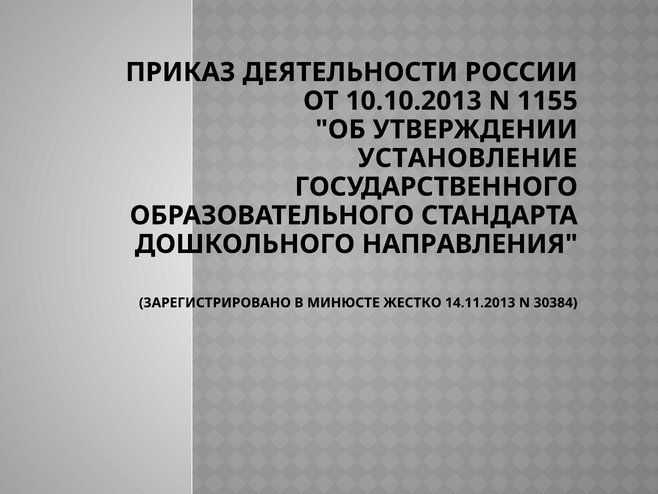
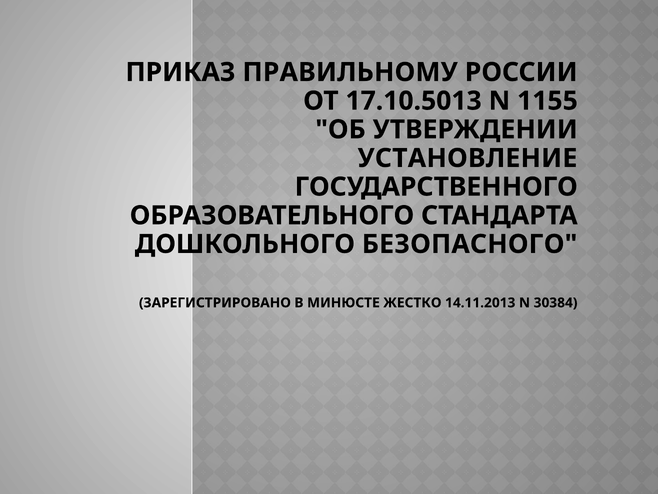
ДЕЯТЕЛЬНОСТИ: ДЕЯТЕЛЬНОСТИ -> ПРАВИЛЬНОМУ
10.10.2013: 10.10.2013 -> 17.10.5013
НАПРАВЛЕНИЯ: НАПРАВЛЕНИЯ -> БЕЗОПАСНОГО
